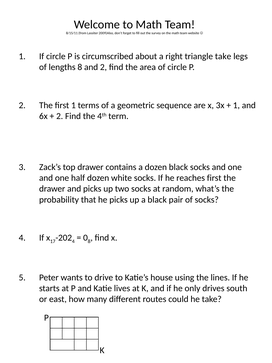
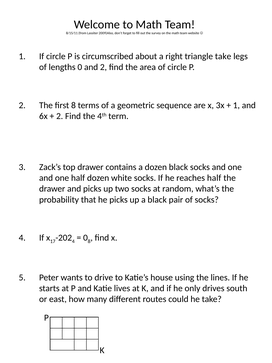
lengths 8: 8 -> 0
first 1: 1 -> 8
reaches first: first -> half
